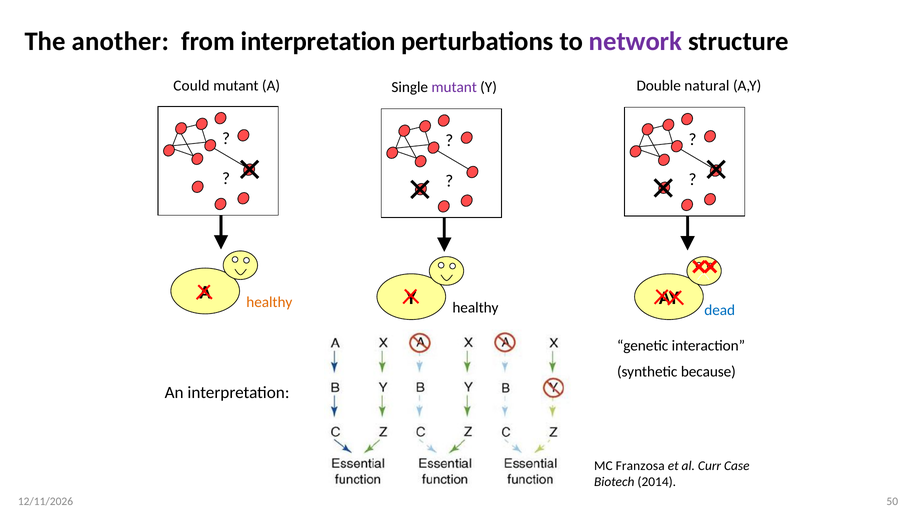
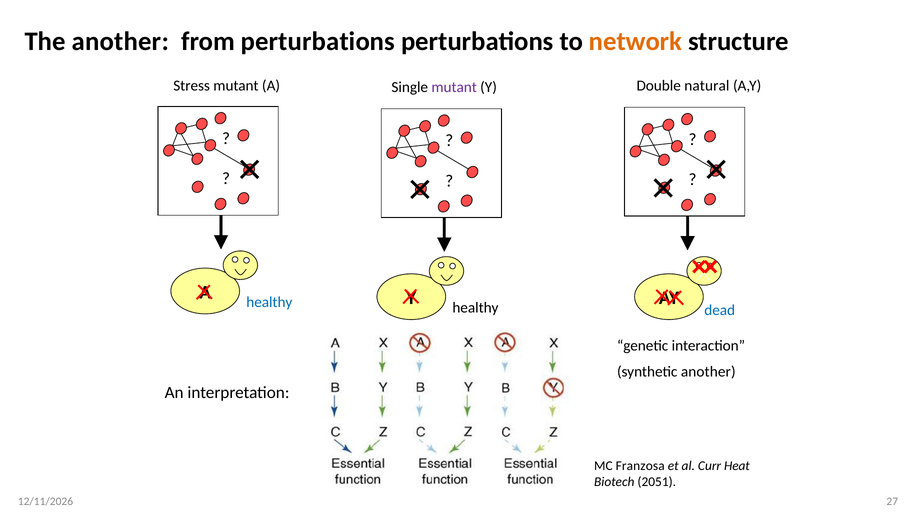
from interpretation: interpretation -> perturbations
network colour: purple -> orange
Could: Could -> Stress
healthy at (269, 302) colour: orange -> blue
synthetic because: because -> another
Case: Case -> Heat
2014: 2014 -> 2051
50: 50 -> 27
